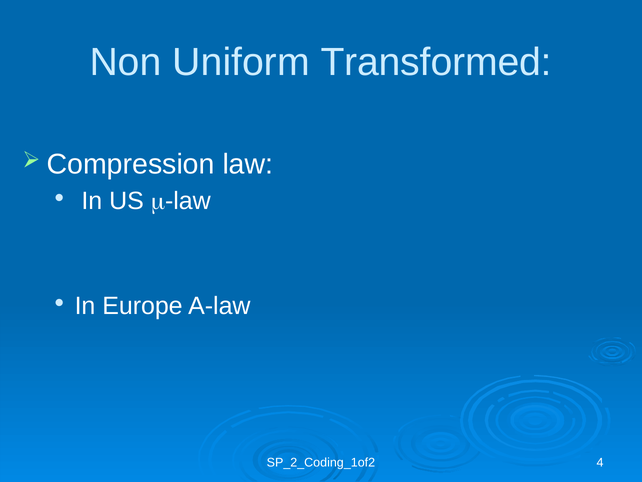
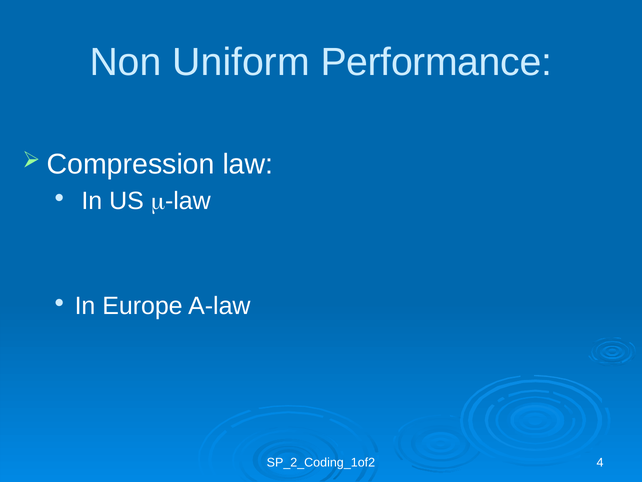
Transformed: Transformed -> Performance
